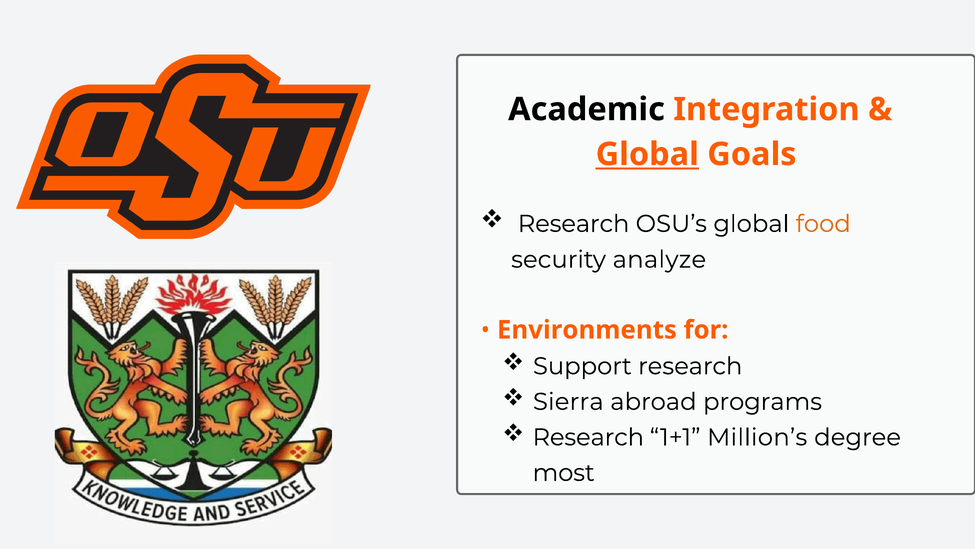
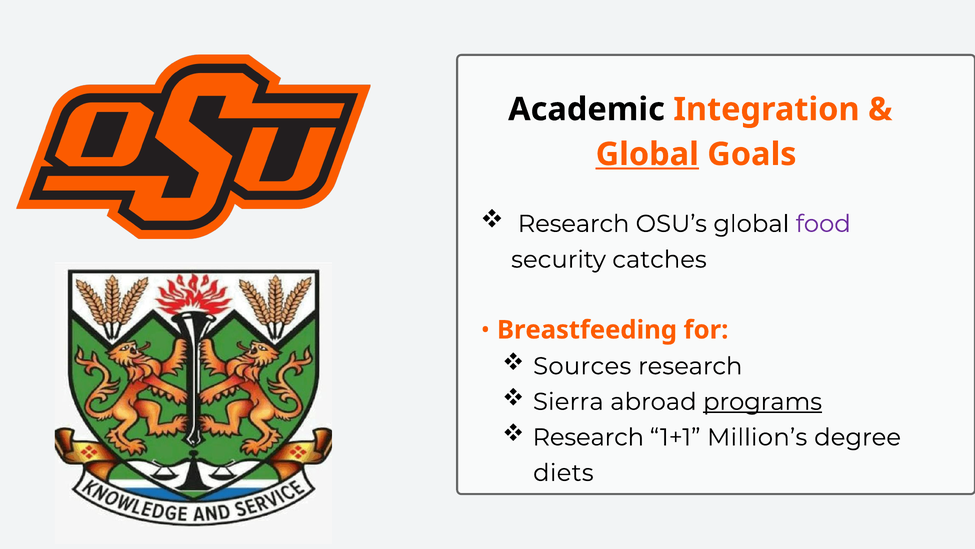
food colour: orange -> purple
analyze: analyze -> catches
Environments: Environments -> Breastfeeding
Support: Support -> Sources
programs underline: none -> present
most: most -> diets
